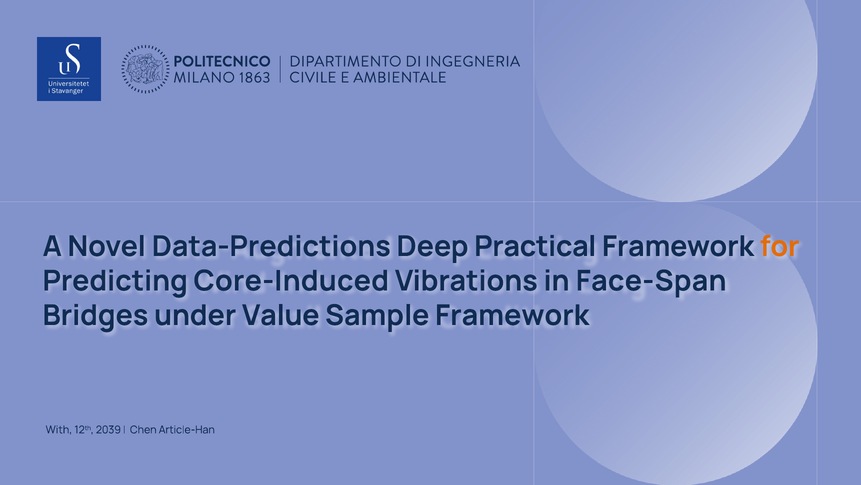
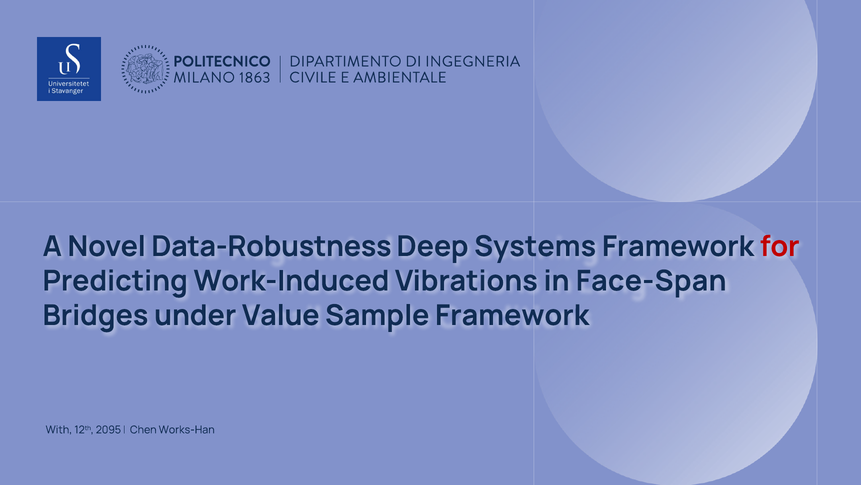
Data-Predictions: Data-Predictions -> Data-Robustness
Practical: Practical -> Systems
for colour: orange -> red
Core-Induced: Core-Induced -> Work-Induced
2039: 2039 -> 2095
Article-Han: Article-Han -> Works-Han
